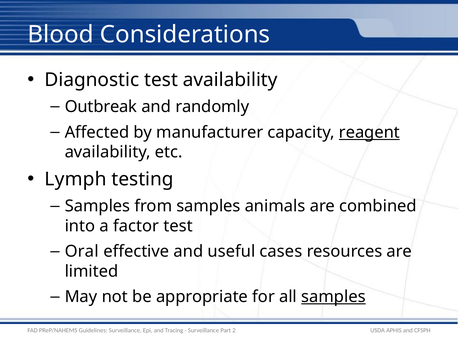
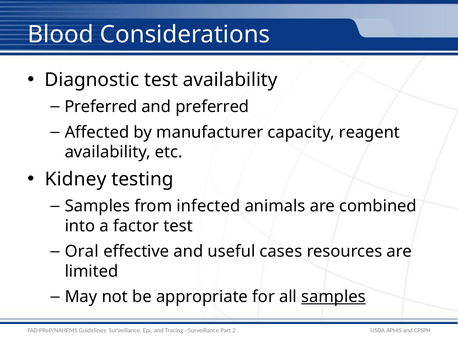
Outbreak at (101, 107): Outbreak -> Preferred
and randomly: randomly -> preferred
reagent underline: present -> none
Lymph: Lymph -> Kidney
from samples: samples -> infected
